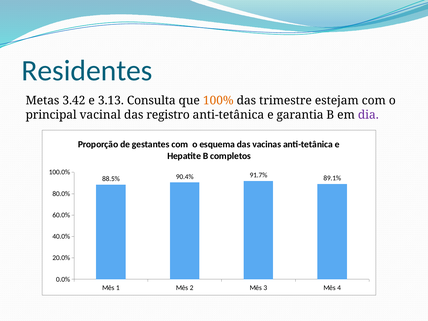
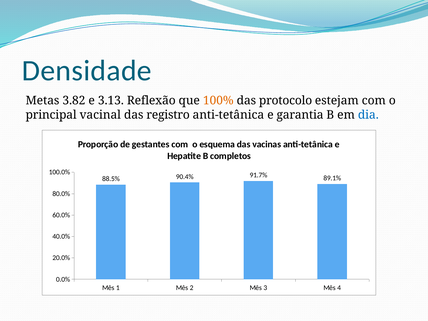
Residentes: Residentes -> Densidade
3.42: 3.42 -> 3.82
Consulta: Consulta -> Reflexão
trimestre: trimestre -> protocolo
dia colour: purple -> blue
